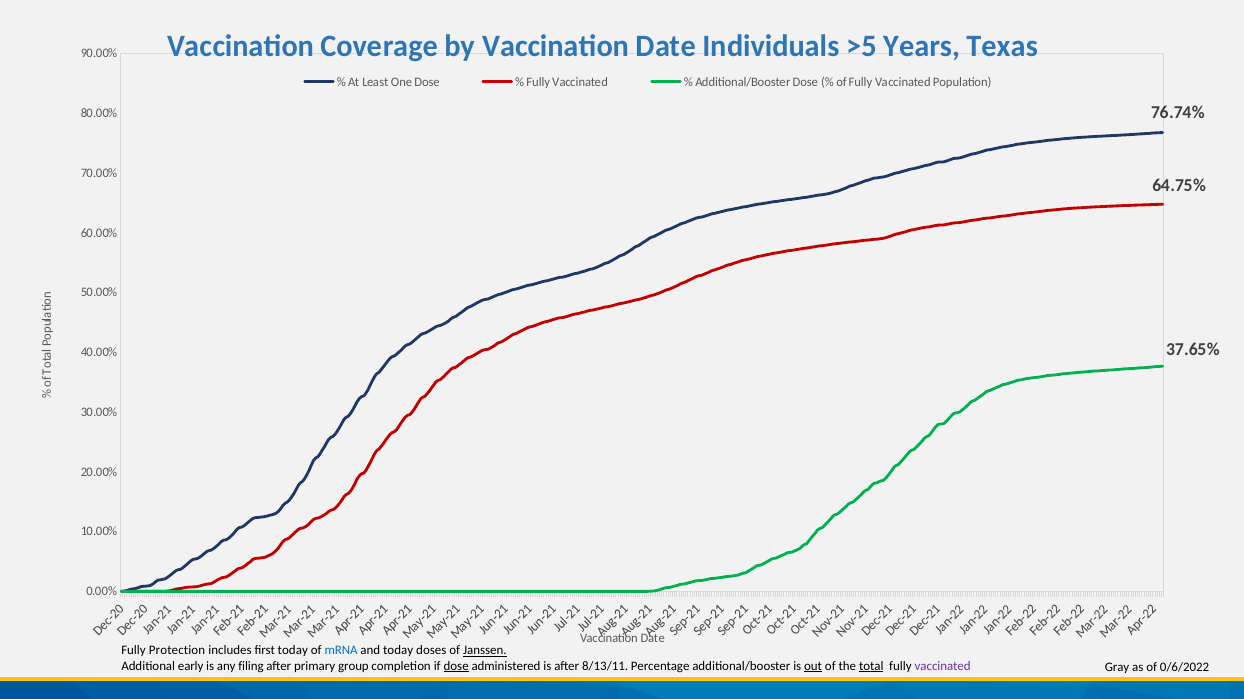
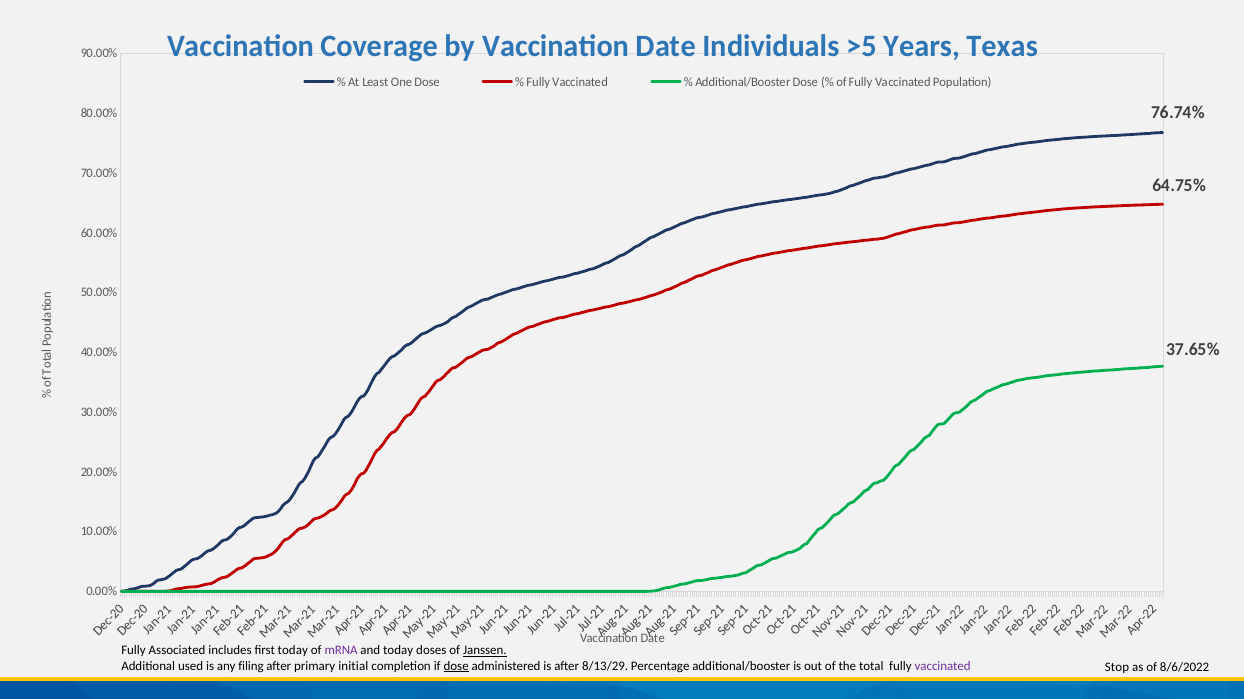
Protection: Protection -> Associated
mRNA colour: blue -> purple
early: early -> used
group: group -> initial
8/13/11: 8/13/11 -> 8/13/29
out underline: present -> none
total underline: present -> none
Gray: Gray -> Stop
0/6/2022: 0/6/2022 -> 8/6/2022
